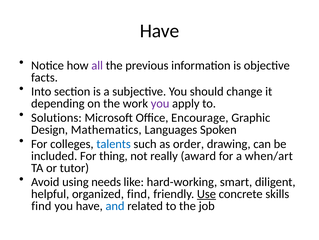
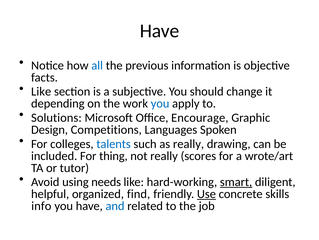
all colour: purple -> blue
Into at (41, 91): Into -> Like
you at (160, 103) colour: purple -> blue
Mathematics: Mathematics -> Competitions
as order: order -> really
award: award -> scores
when/art: when/art -> wrote/art
smart underline: none -> present
find at (41, 205): find -> info
